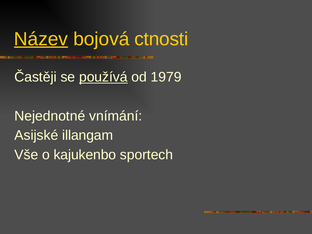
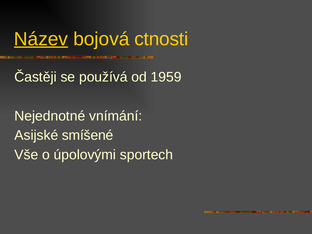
používá underline: present -> none
1979: 1979 -> 1959
illangam: illangam -> smíšené
kajukenbo: kajukenbo -> úpolovými
